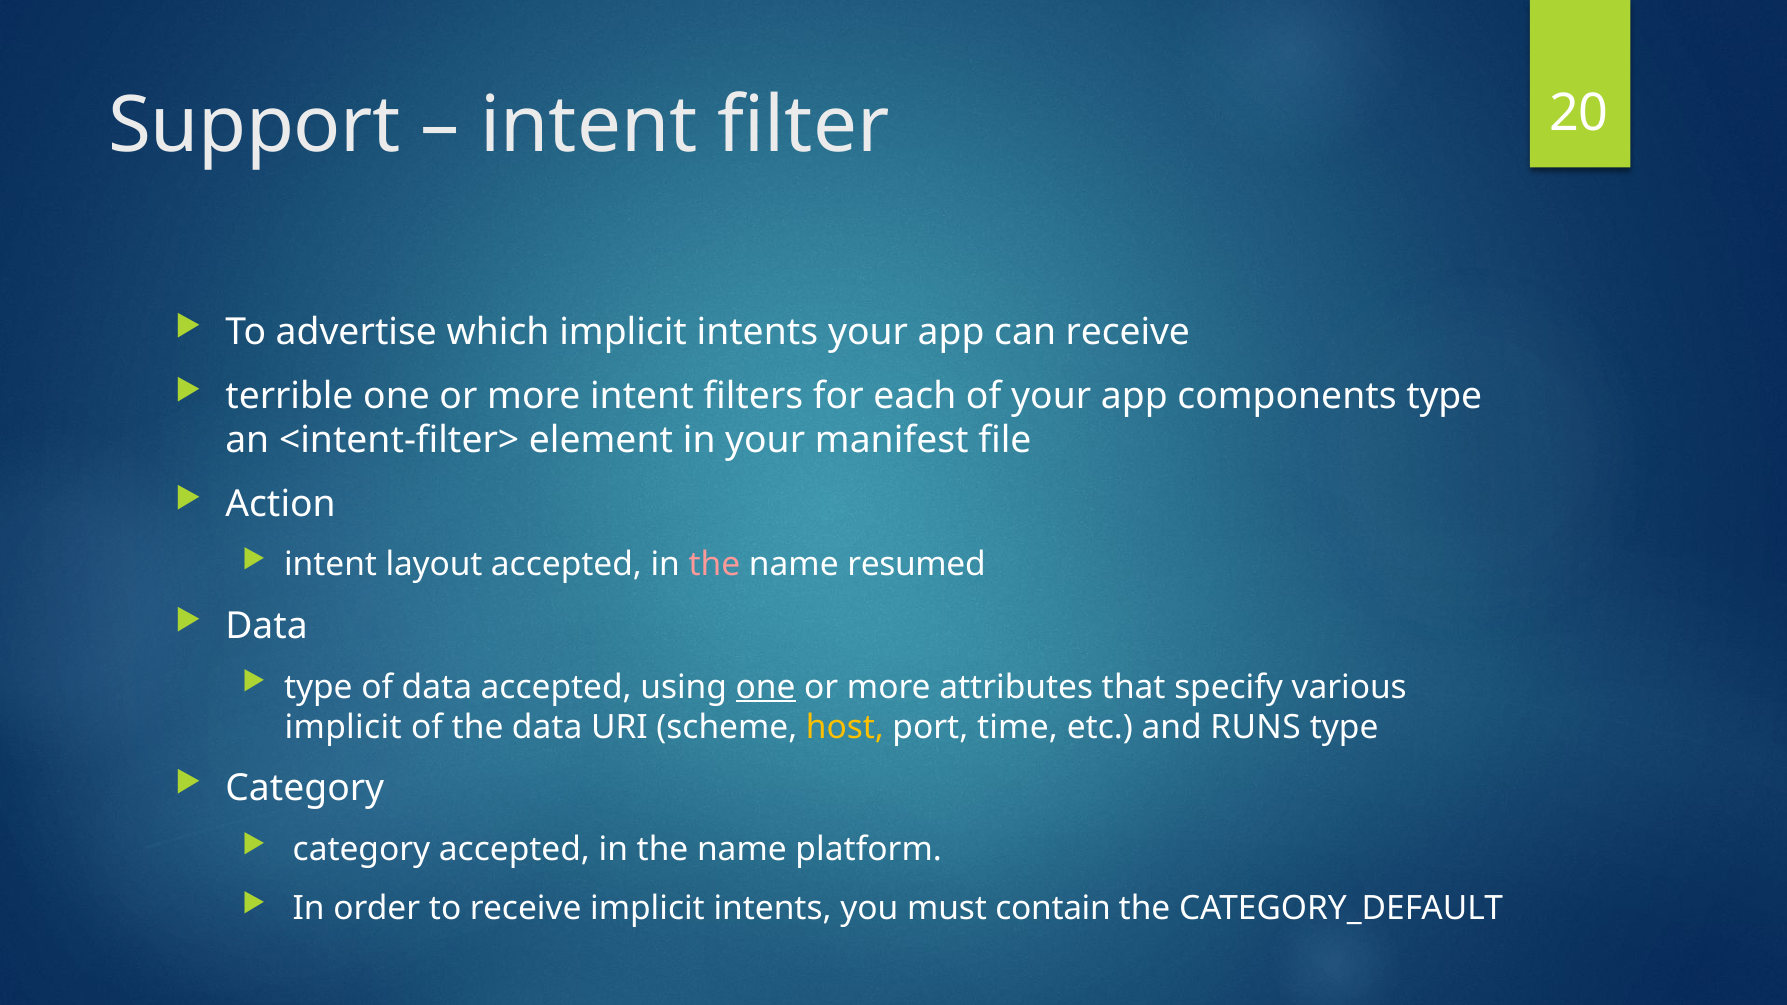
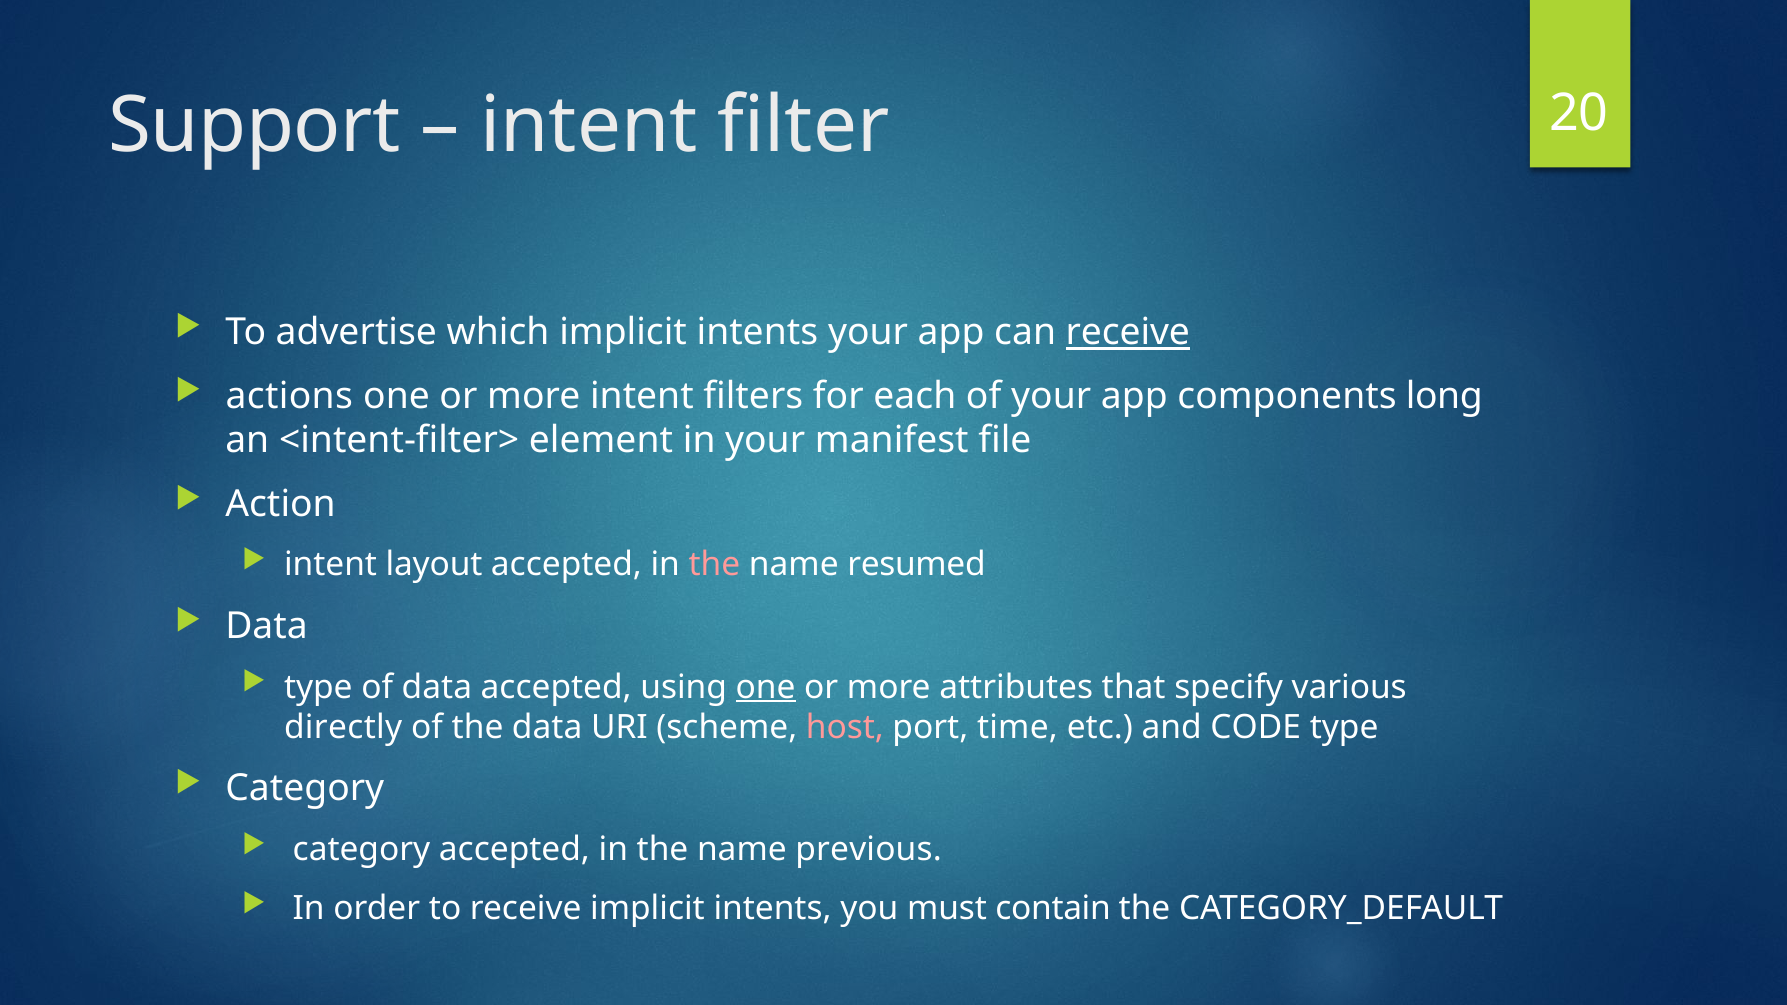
receive at (1128, 333) underline: none -> present
terrible: terrible -> actions
components type: type -> long
implicit at (343, 727): implicit -> directly
host colour: yellow -> pink
RUNS: RUNS -> CODE
platform: platform -> previous
